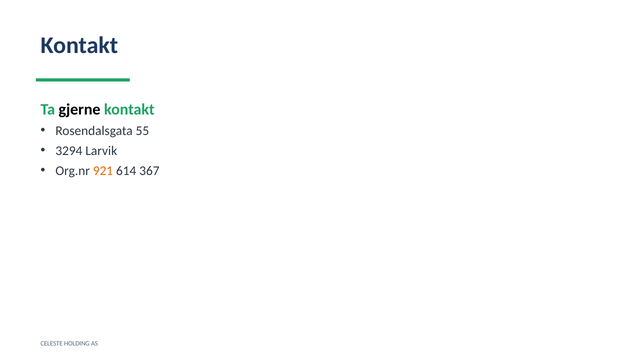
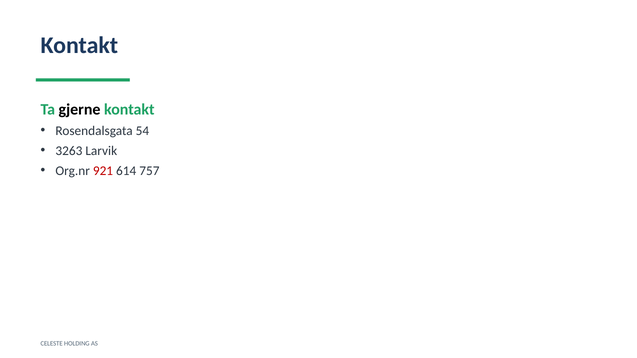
55: 55 -> 54
3294: 3294 -> 3263
921 colour: orange -> red
367: 367 -> 757
